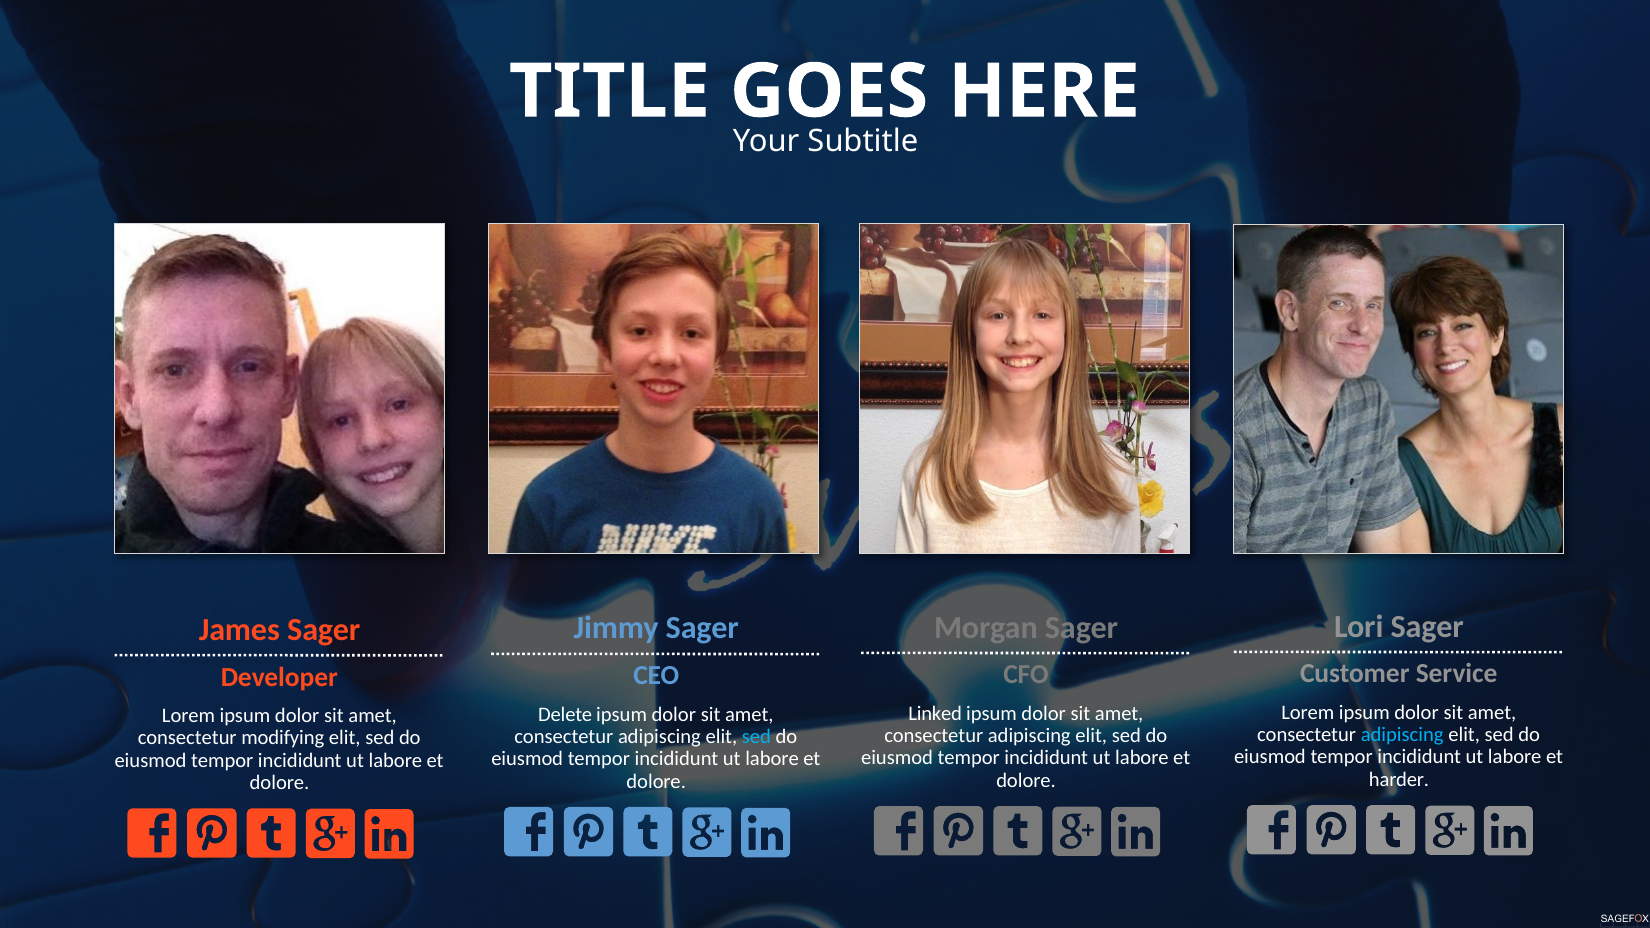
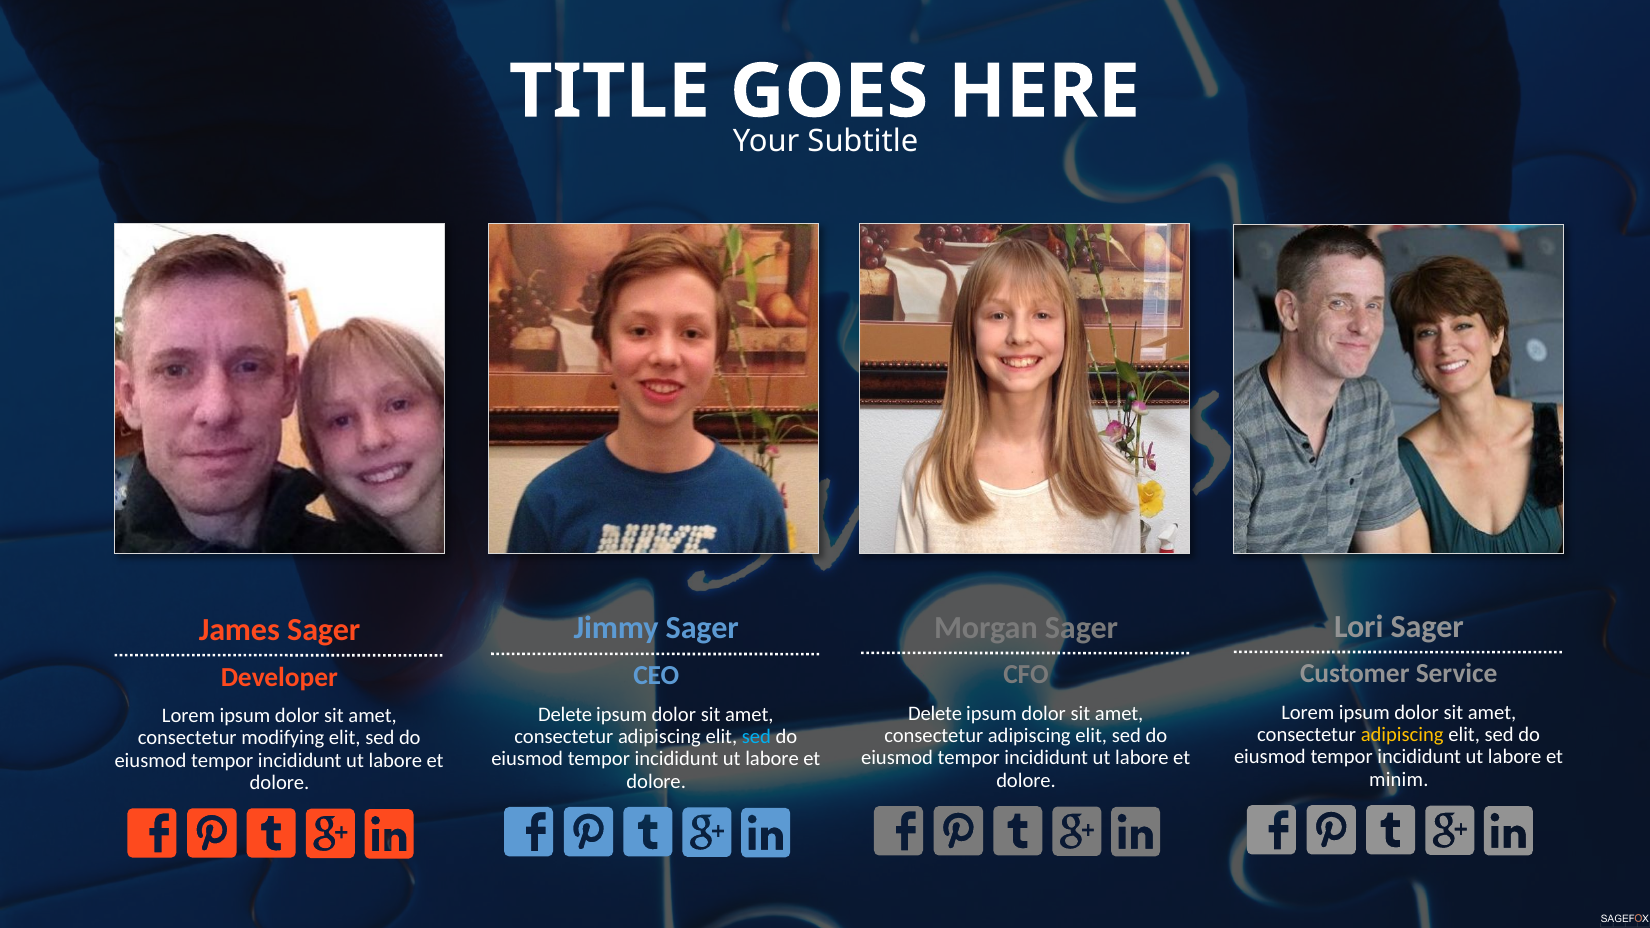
Linked at (935, 714): Linked -> Delete
adipiscing at (1402, 735) colour: light blue -> yellow
harder: harder -> minim
